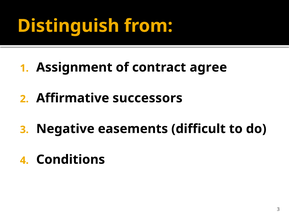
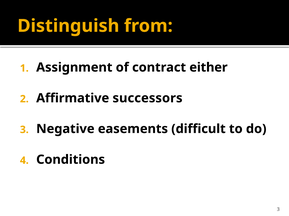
agree: agree -> either
